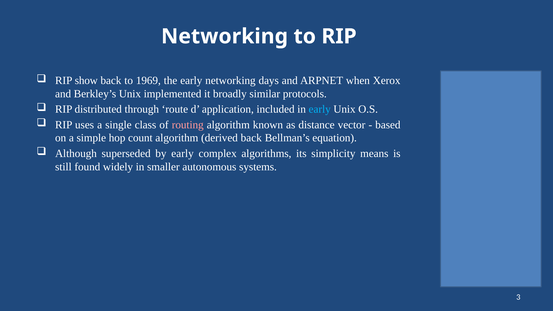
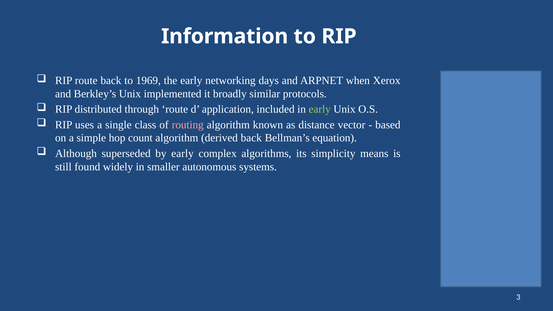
Networking at (225, 36): Networking -> Information
RIP show: show -> route
early at (320, 109) colour: light blue -> light green
